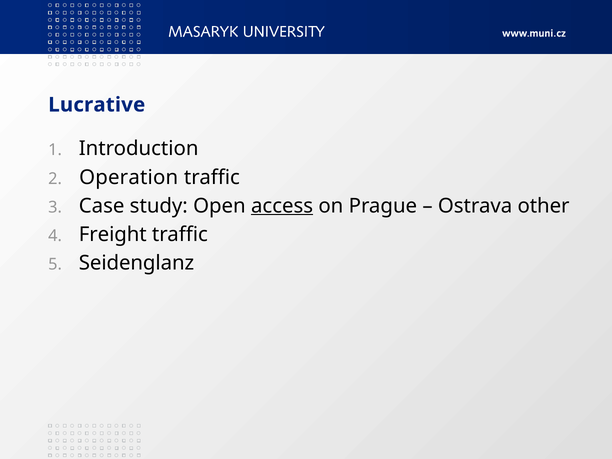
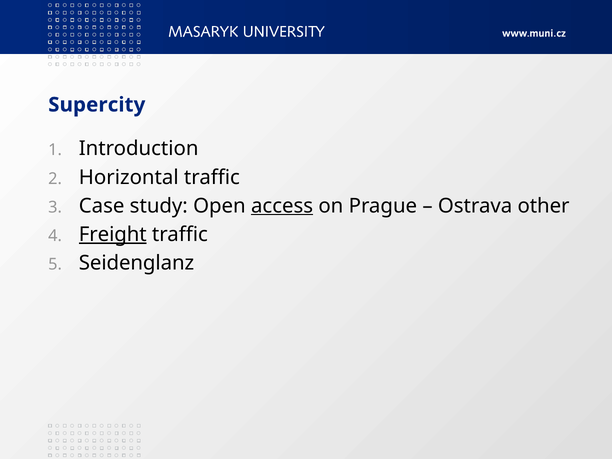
Lucrative: Lucrative -> Supercity
Operation: Operation -> Horizontal
Freight underline: none -> present
